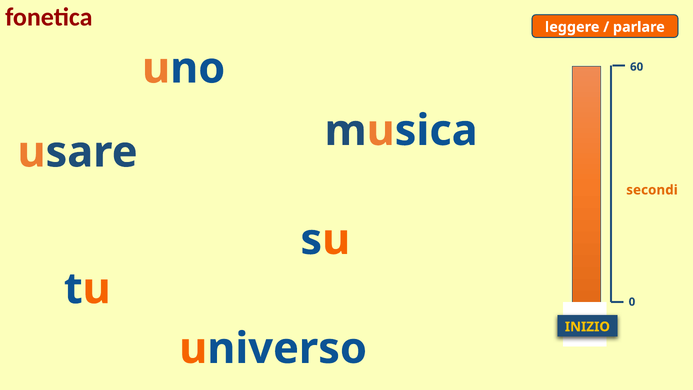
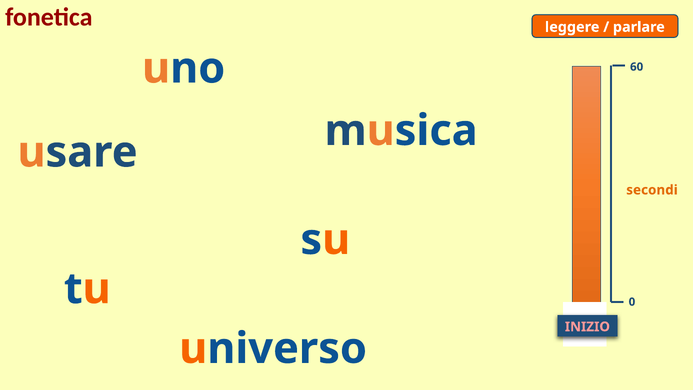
INIZIO colour: yellow -> pink
